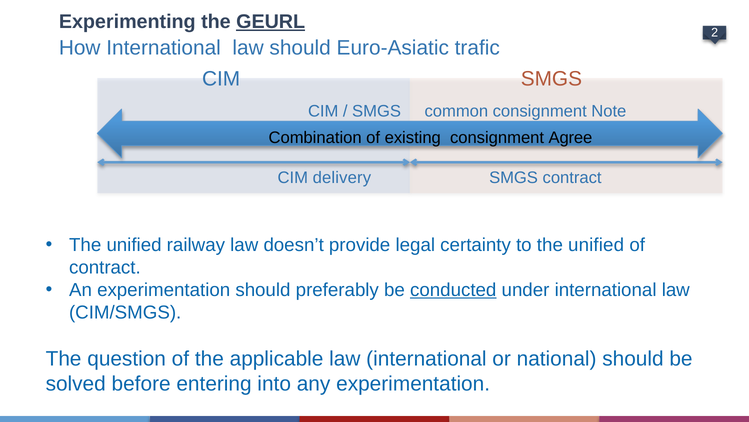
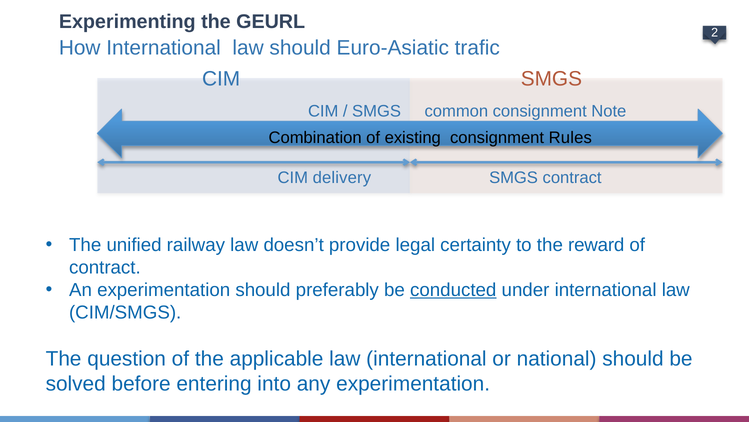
GEURL underline: present -> none
Agree: Agree -> Rules
to the unified: unified -> reward
